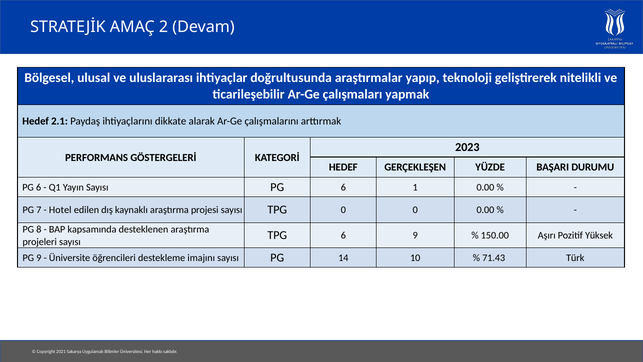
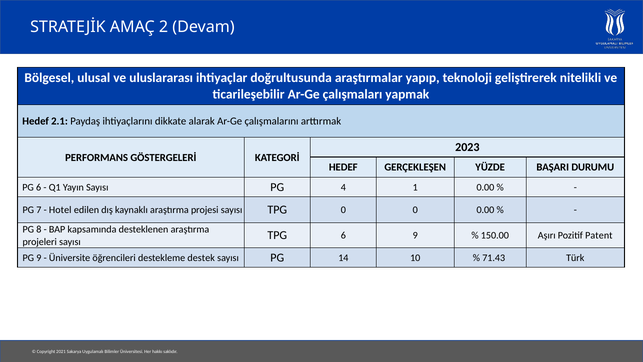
Sayısı PG 6: 6 -> 4
Yüksek: Yüksek -> Patent
imajını: imajını -> destek
